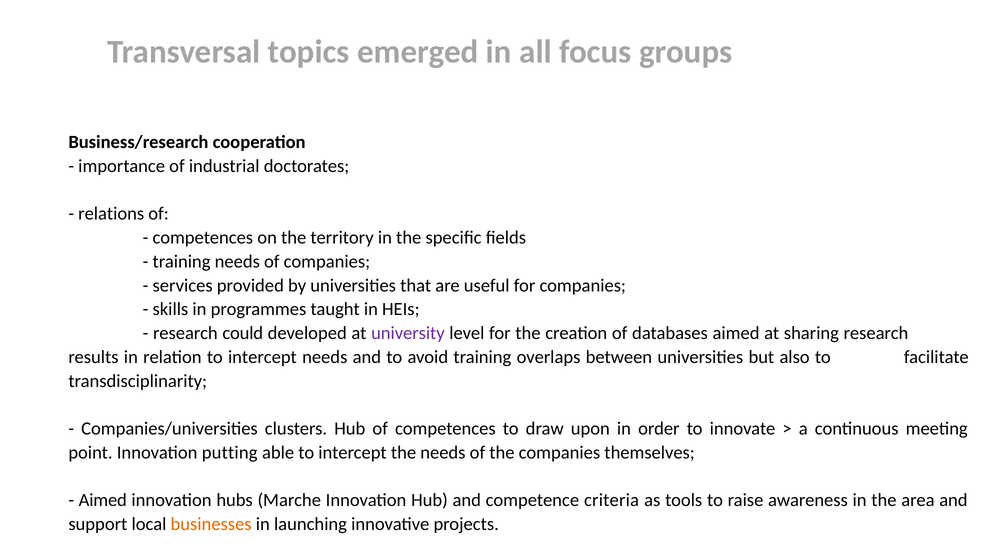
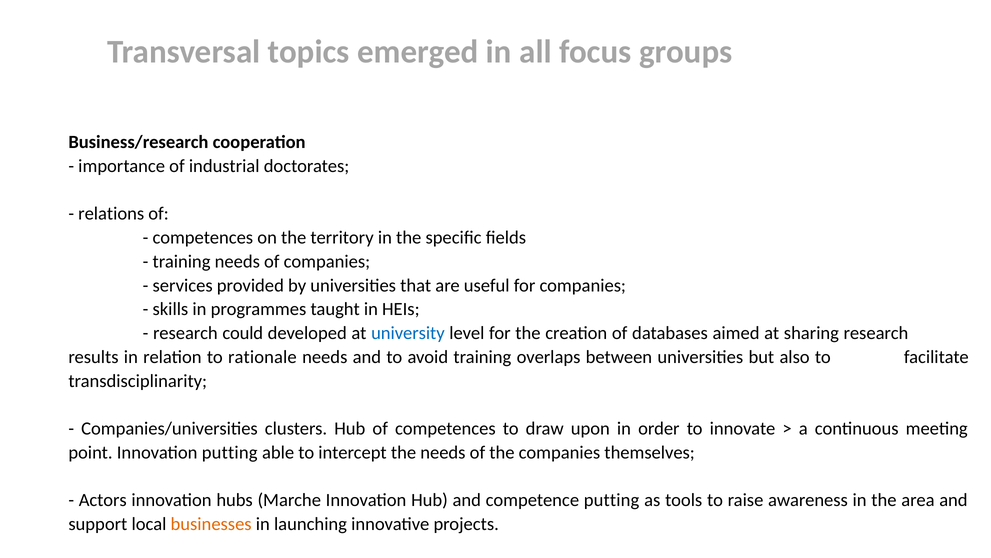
university colour: purple -> blue
relation to intercept: intercept -> rationale
Aimed at (103, 500): Aimed -> Actors
competence criteria: criteria -> putting
